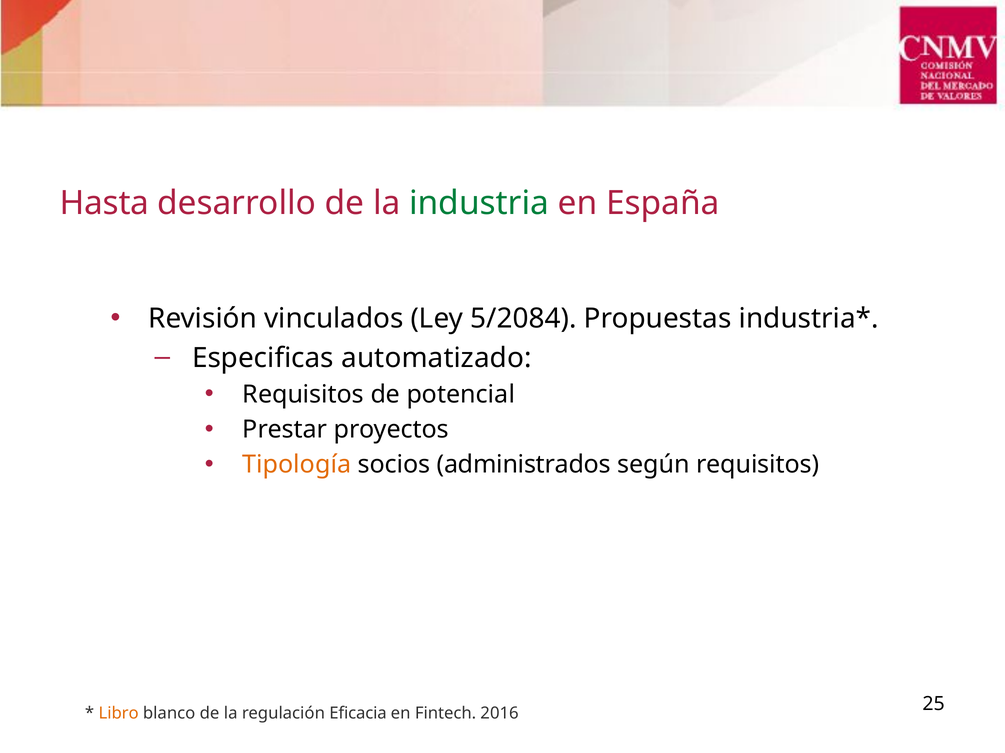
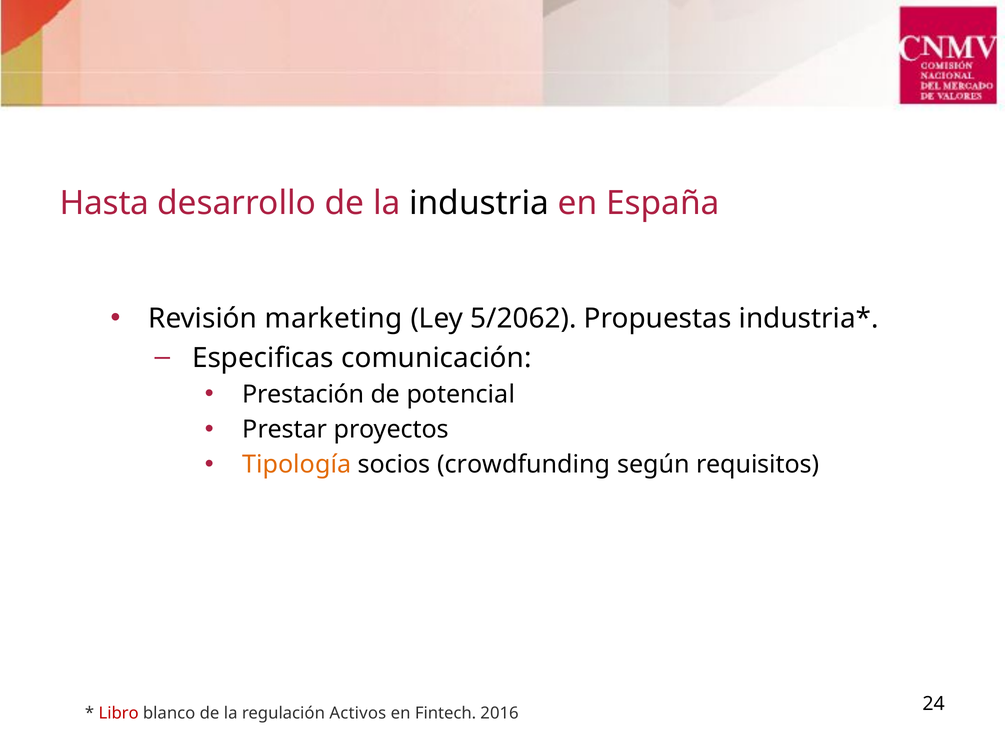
industria colour: green -> black
vinculados: vinculados -> marketing
5/2084: 5/2084 -> 5/2062
automatizado: automatizado -> comunicación
Requisitos at (303, 395): Requisitos -> Prestación
administrados: administrados -> crowdfunding
Libro colour: orange -> red
Eficacia: Eficacia -> Activos
25: 25 -> 24
